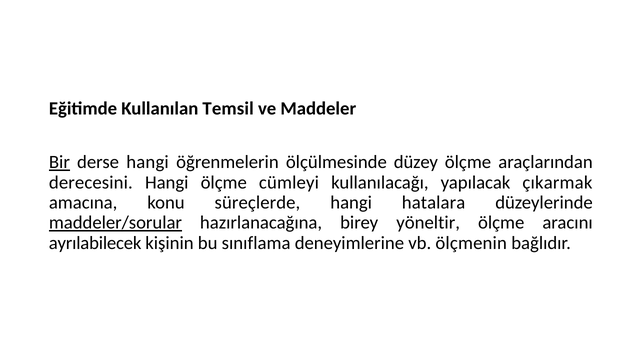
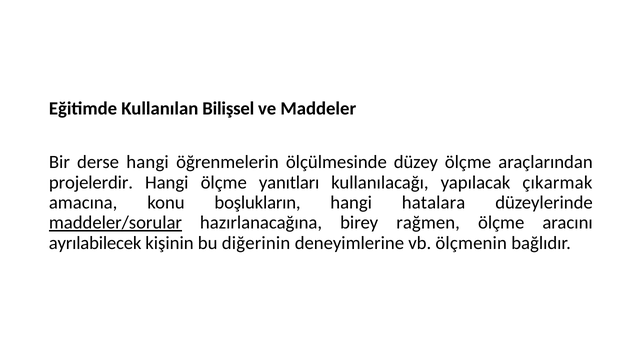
Temsil: Temsil -> Bilişsel
Bir underline: present -> none
derecesini: derecesini -> projelerdir
cümleyi: cümleyi -> yanıtları
süreçlerde: süreçlerde -> boşlukların
yöneltir: yöneltir -> rağmen
sınıflama: sınıflama -> diğerinin
